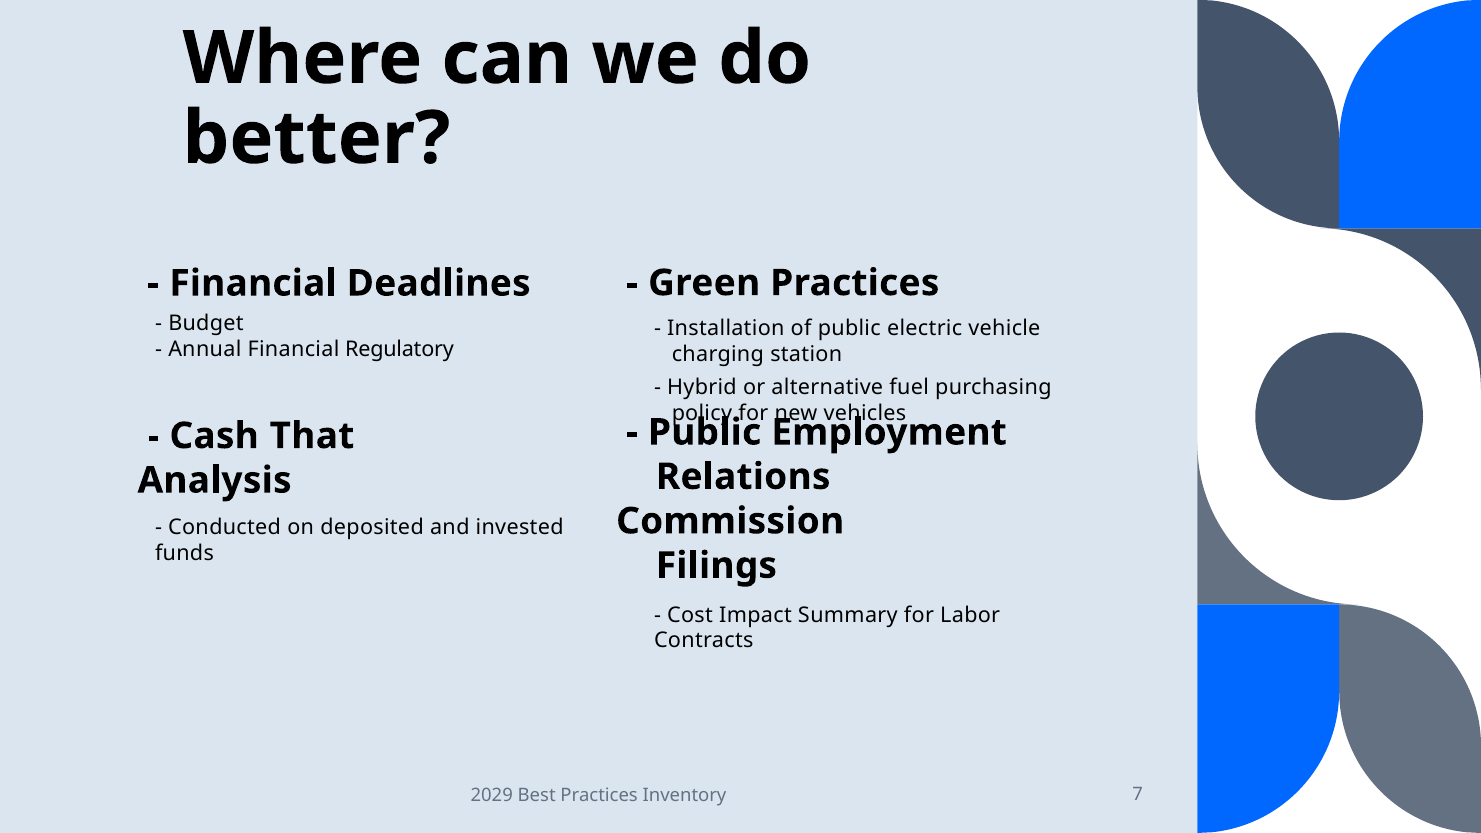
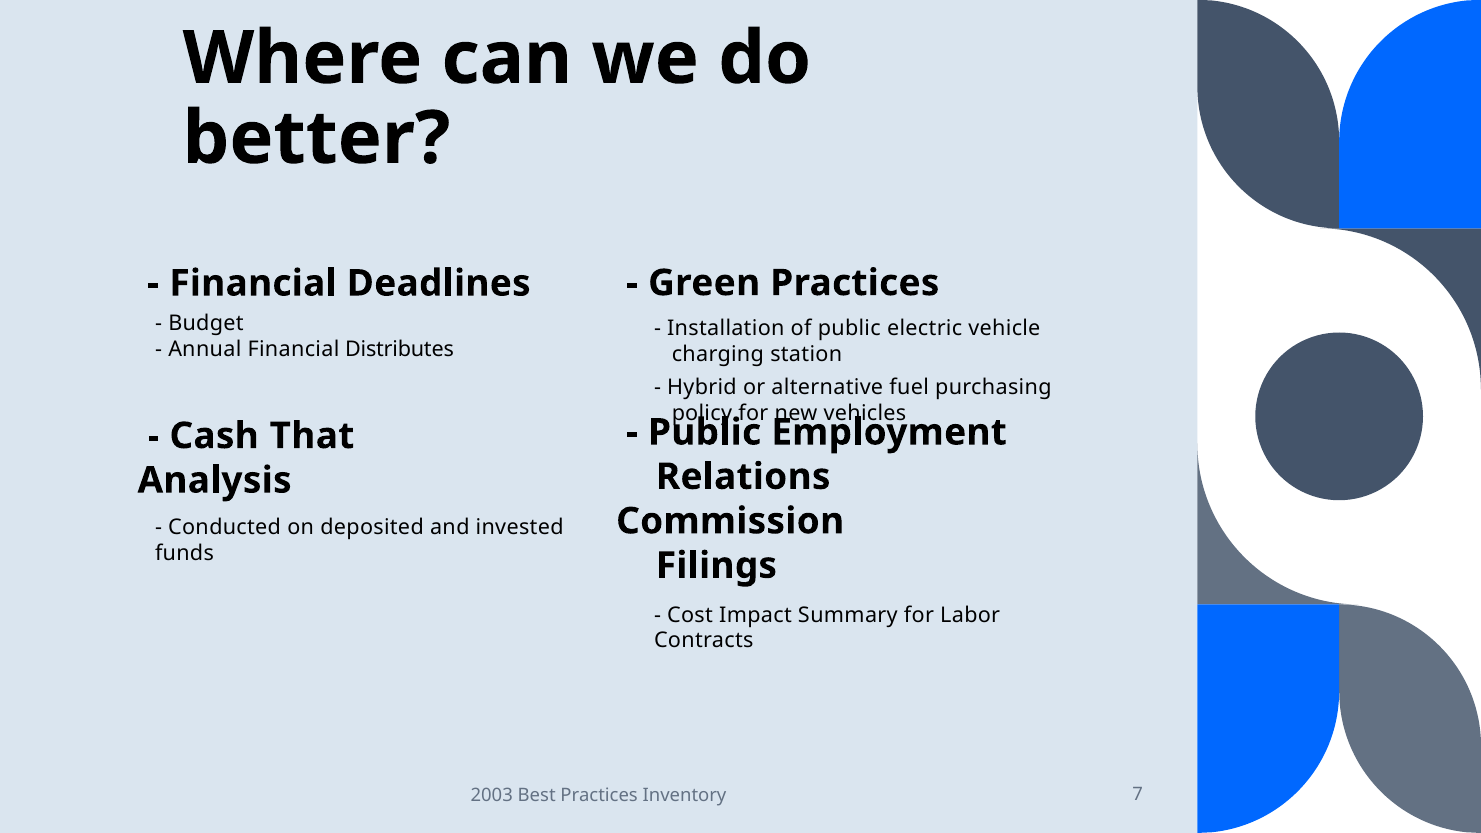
Regulatory: Regulatory -> Distributes
2029: 2029 -> 2003
